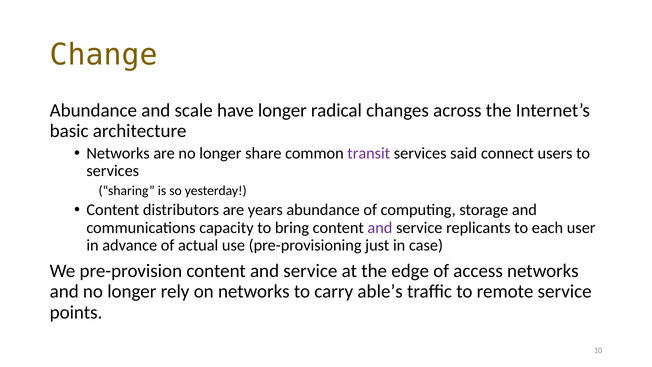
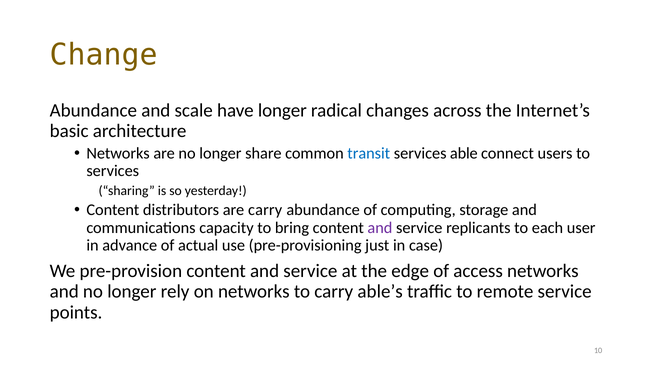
transit colour: purple -> blue
said: said -> able
are years: years -> carry
